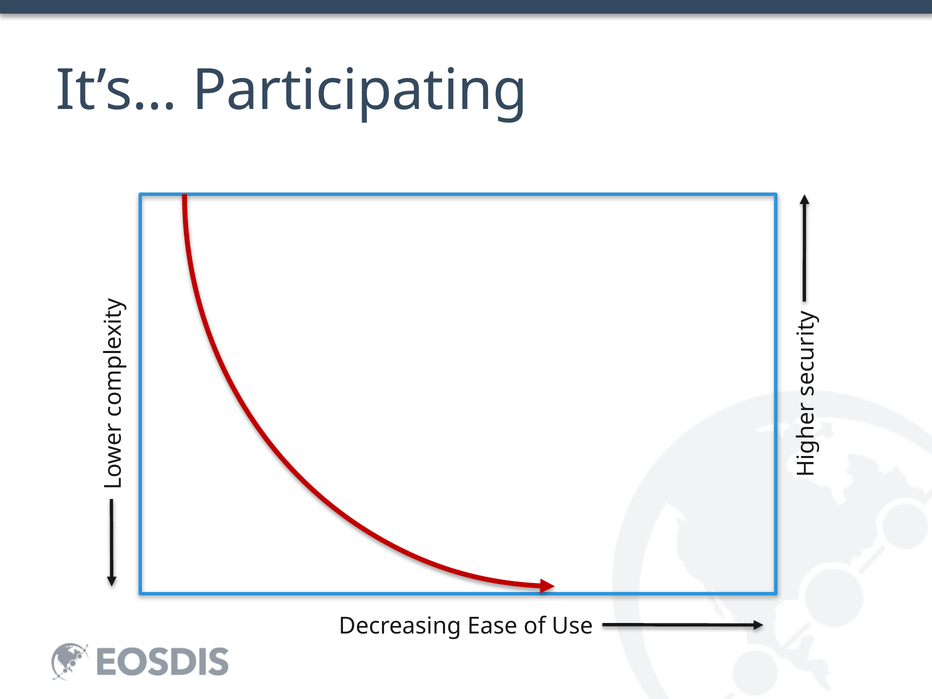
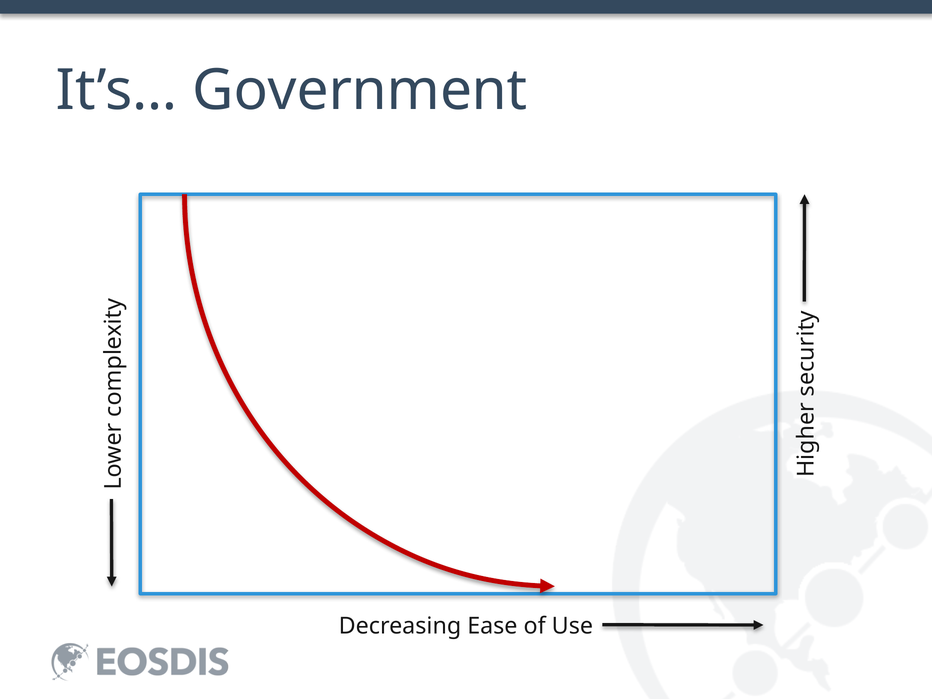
Participating: Participating -> Government
